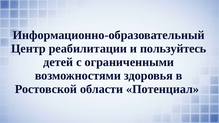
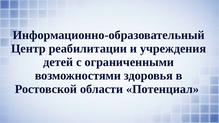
пользуйтесь: пользуйтесь -> учреждения
